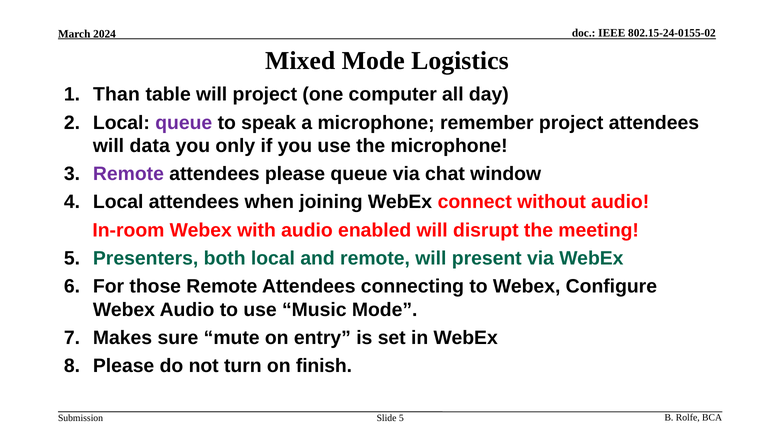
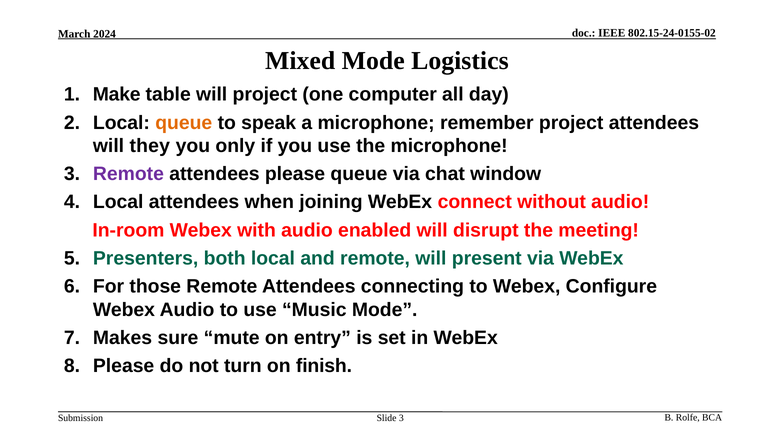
Than: Than -> Make
queue at (184, 122) colour: purple -> orange
data: data -> they
Slide 5: 5 -> 3
